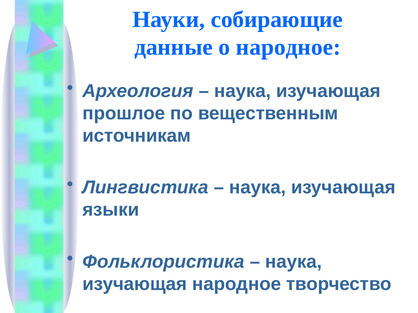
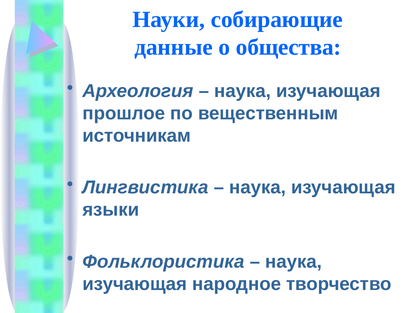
о народное: народное -> общества
